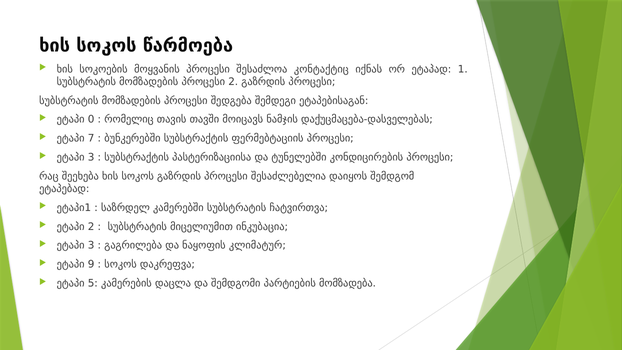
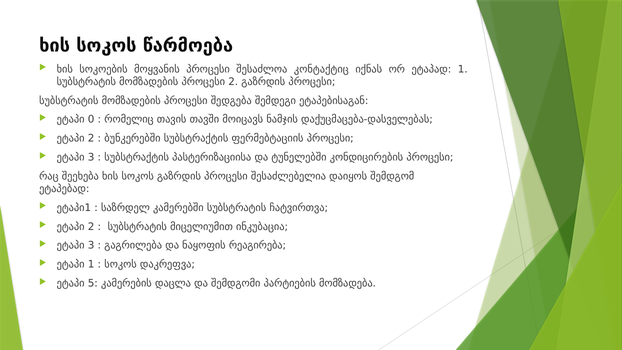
7 at (91, 138): 7 -> 2
კლიმატურ: კლიმატურ -> რეაგირება
ეტაპი 9: 9 -> 1
